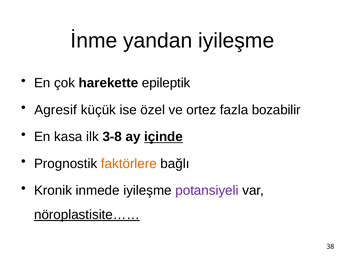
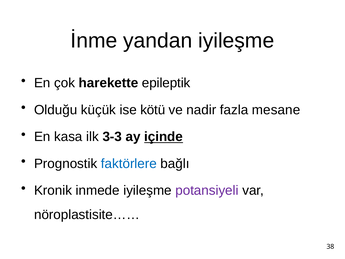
Agresif: Agresif -> Olduğu
özel: özel -> kötü
ortez: ortez -> nadir
bozabilir: bozabilir -> mesane
3-8: 3-8 -> 3-3
faktörlere colour: orange -> blue
nöroplastisite…… underline: present -> none
